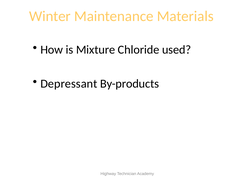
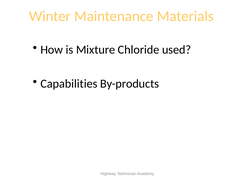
Depressant: Depressant -> Capabilities
